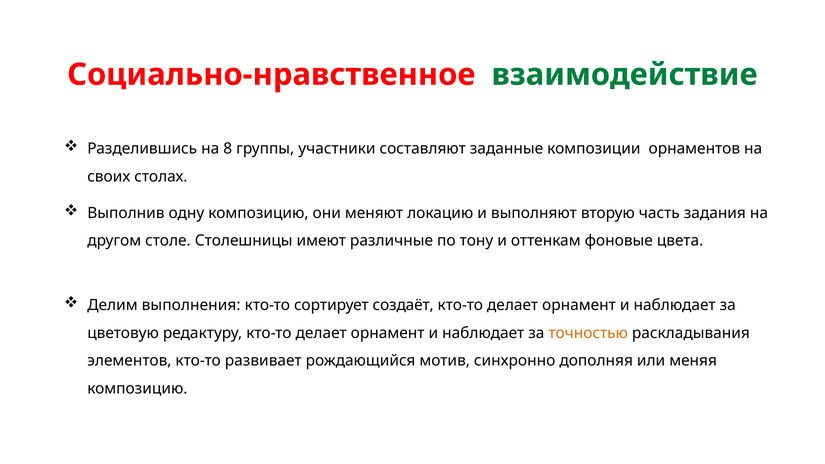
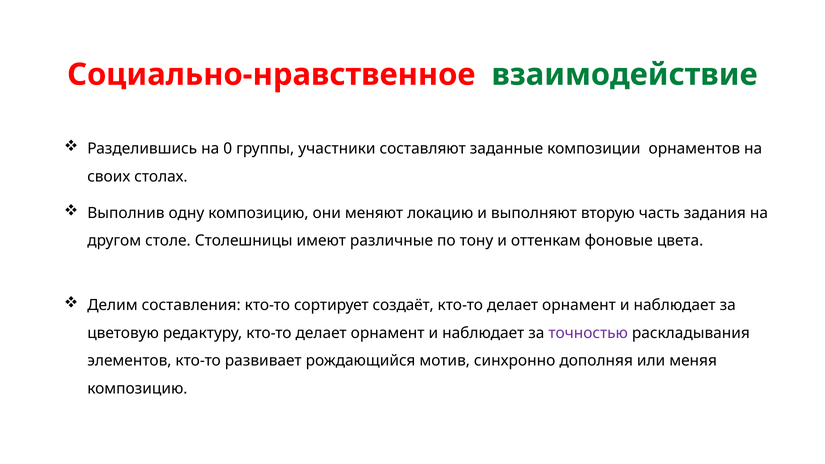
8: 8 -> 0
выполнения: выполнения -> составления
точностью colour: orange -> purple
